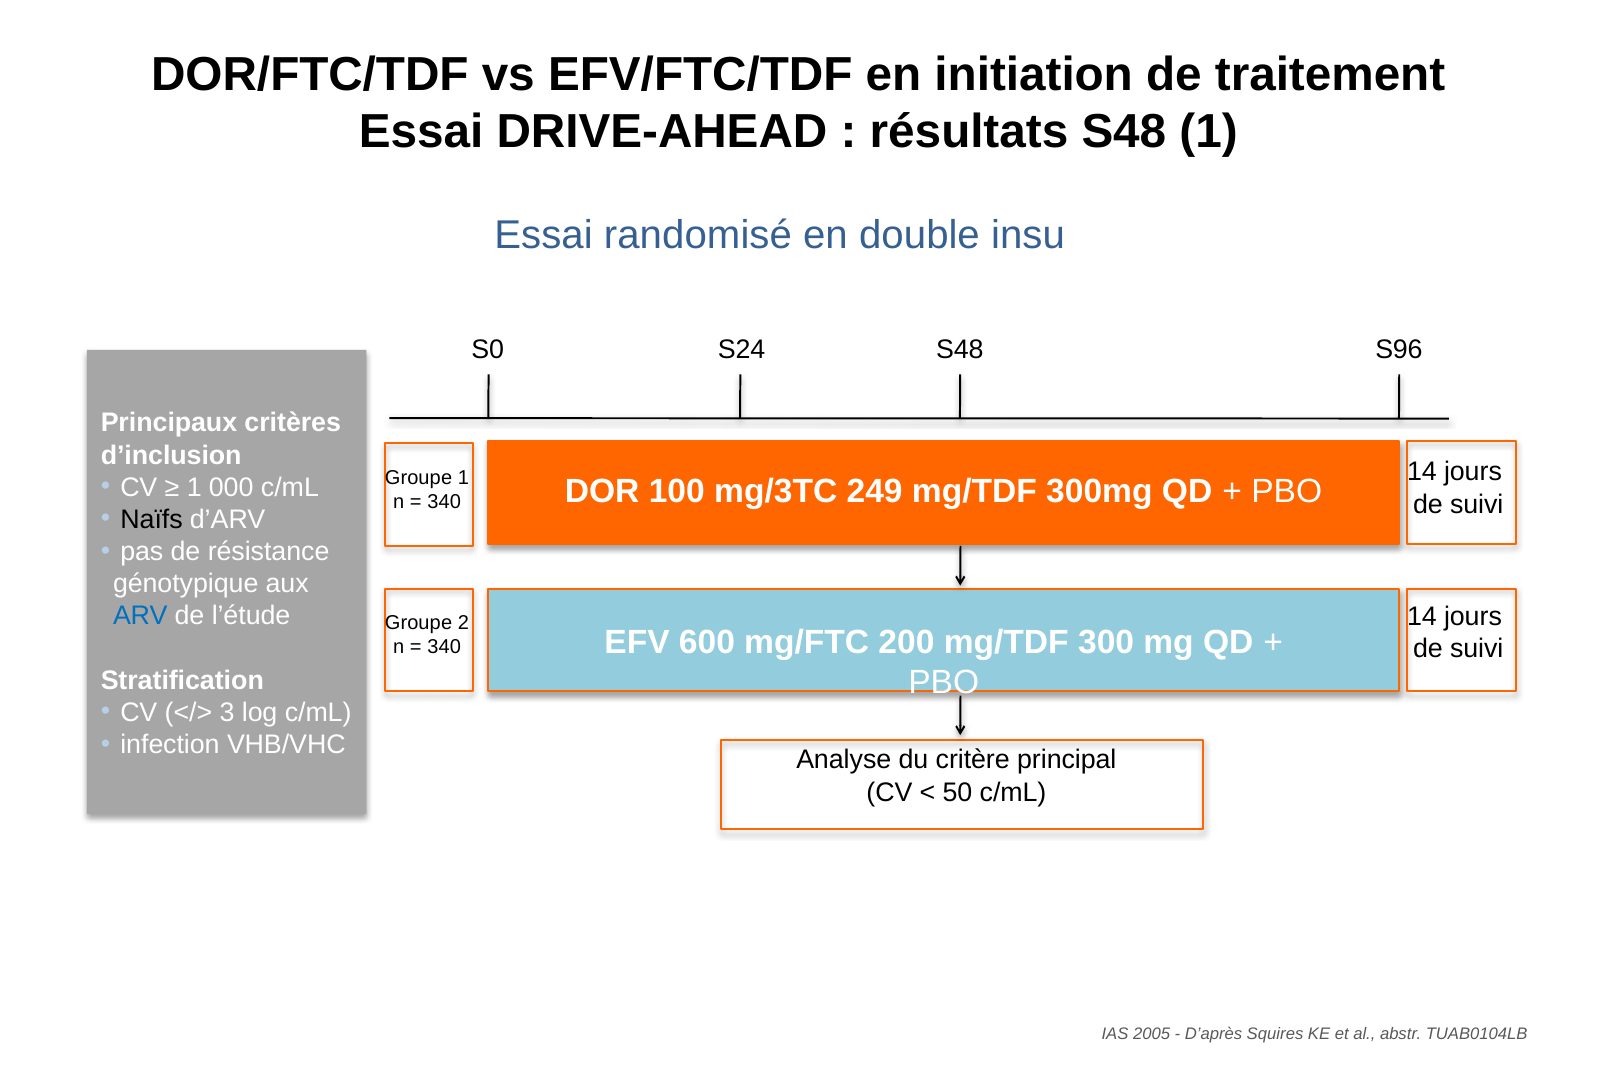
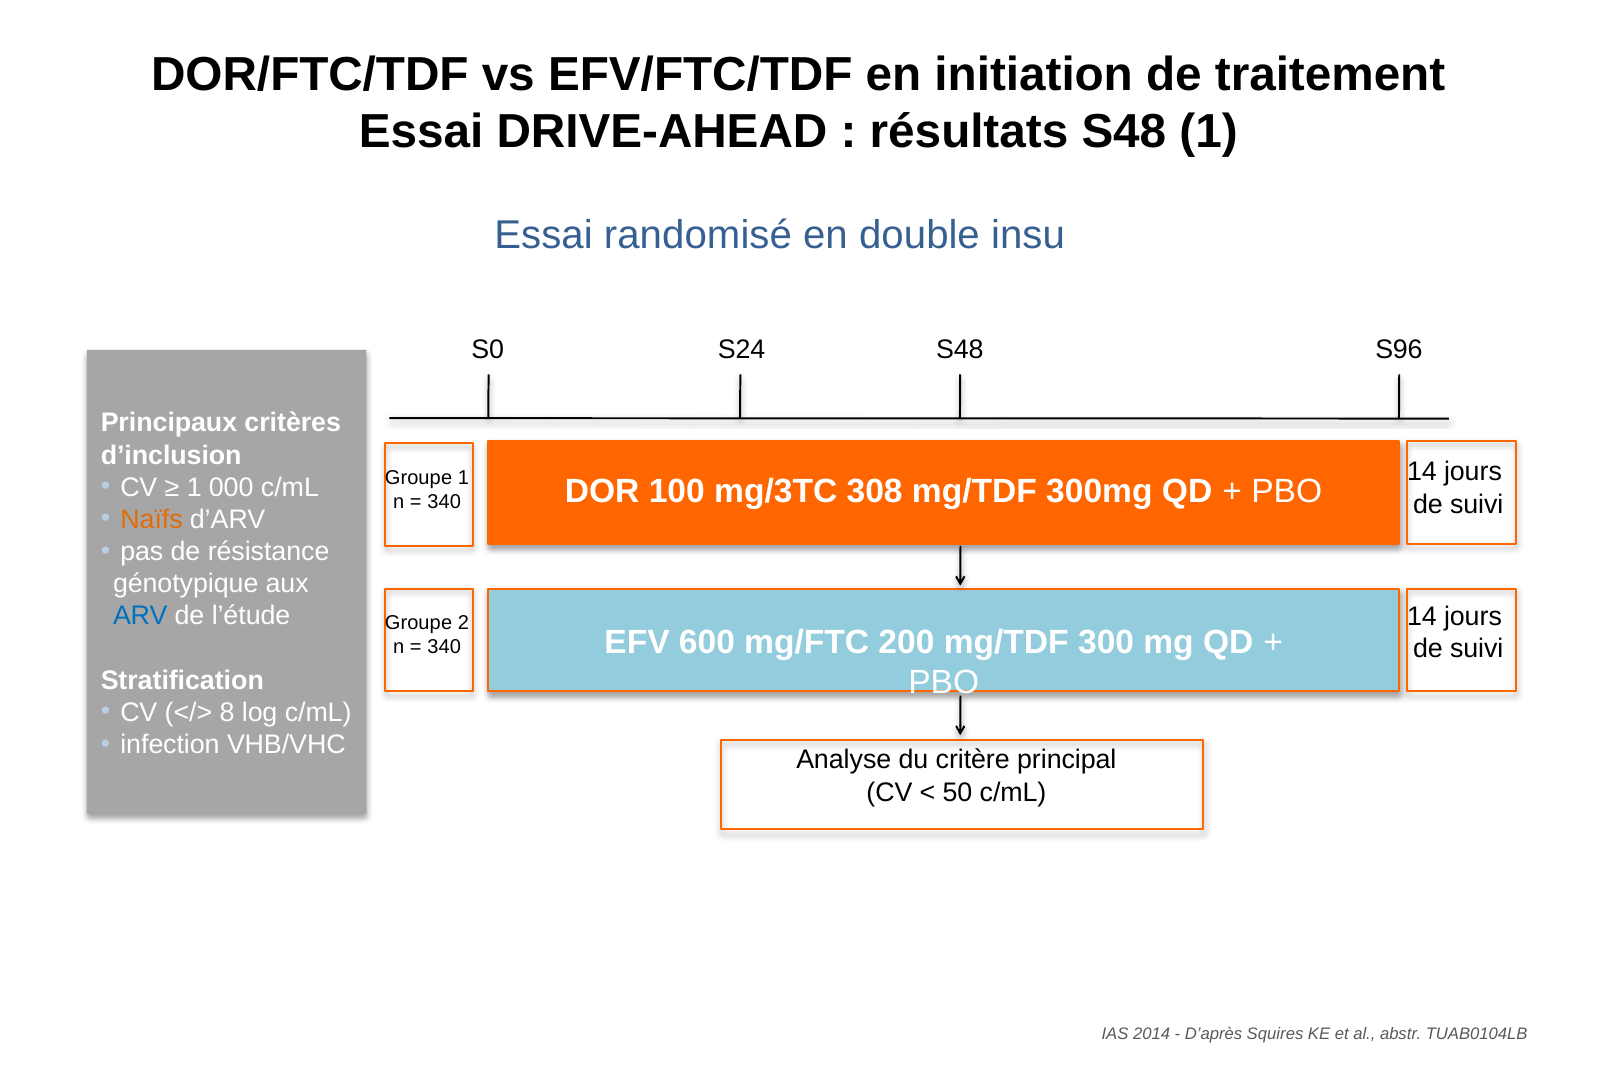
249: 249 -> 308
Naïfs colour: black -> orange
3: 3 -> 8
2005: 2005 -> 2014
